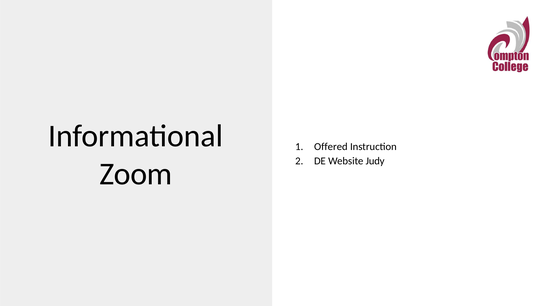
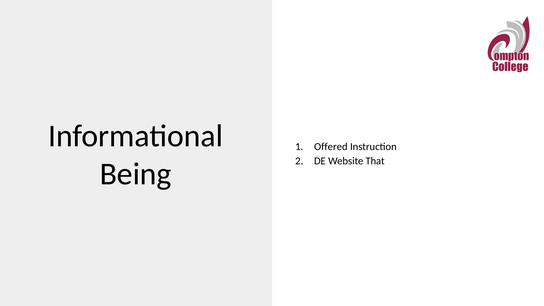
Judy: Judy -> That
Zoom: Zoom -> Being
